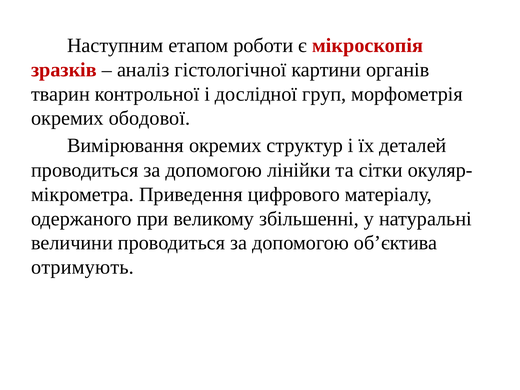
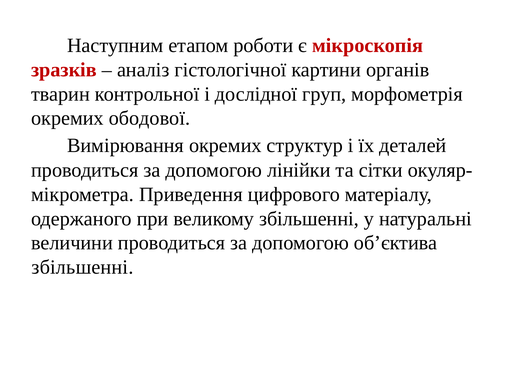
отримують at (83, 267): отримують -> збільшенні
